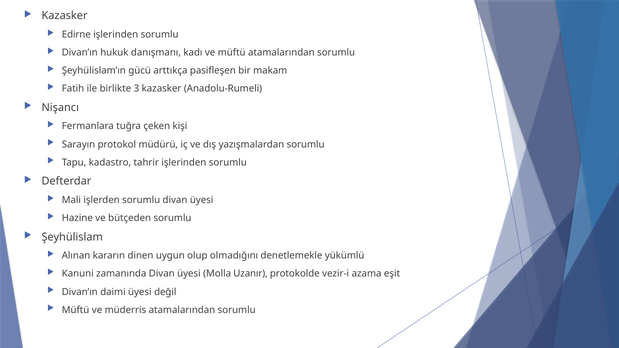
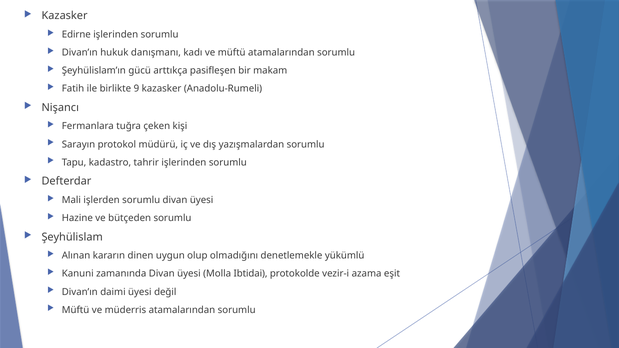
3: 3 -> 9
Uzanır: Uzanır -> Ibtidai
